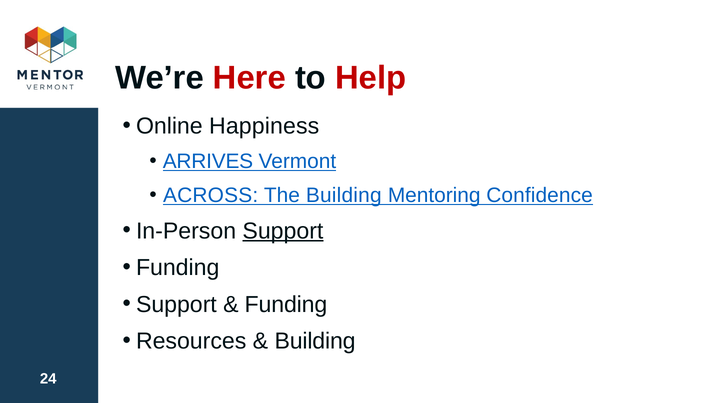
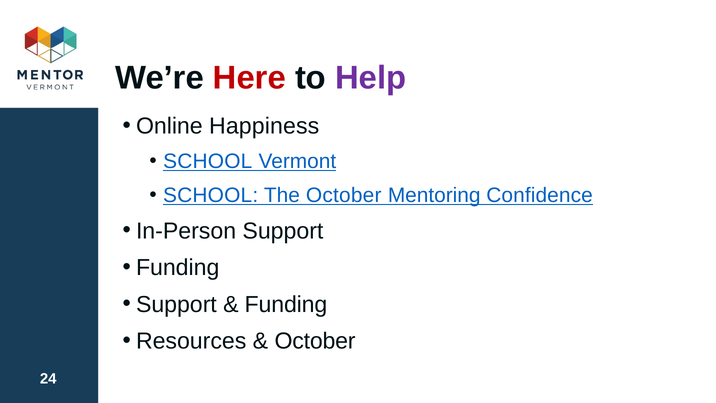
Help colour: red -> purple
ARRIVES at (208, 161): ARRIVES -> SCHOOL
ACROSS at (211, 195): ACROSS -> SCHOOL
The Building: Building -> October
Support at (283, 231) underline: present -> none
Building at (315, 341): Building -> October
